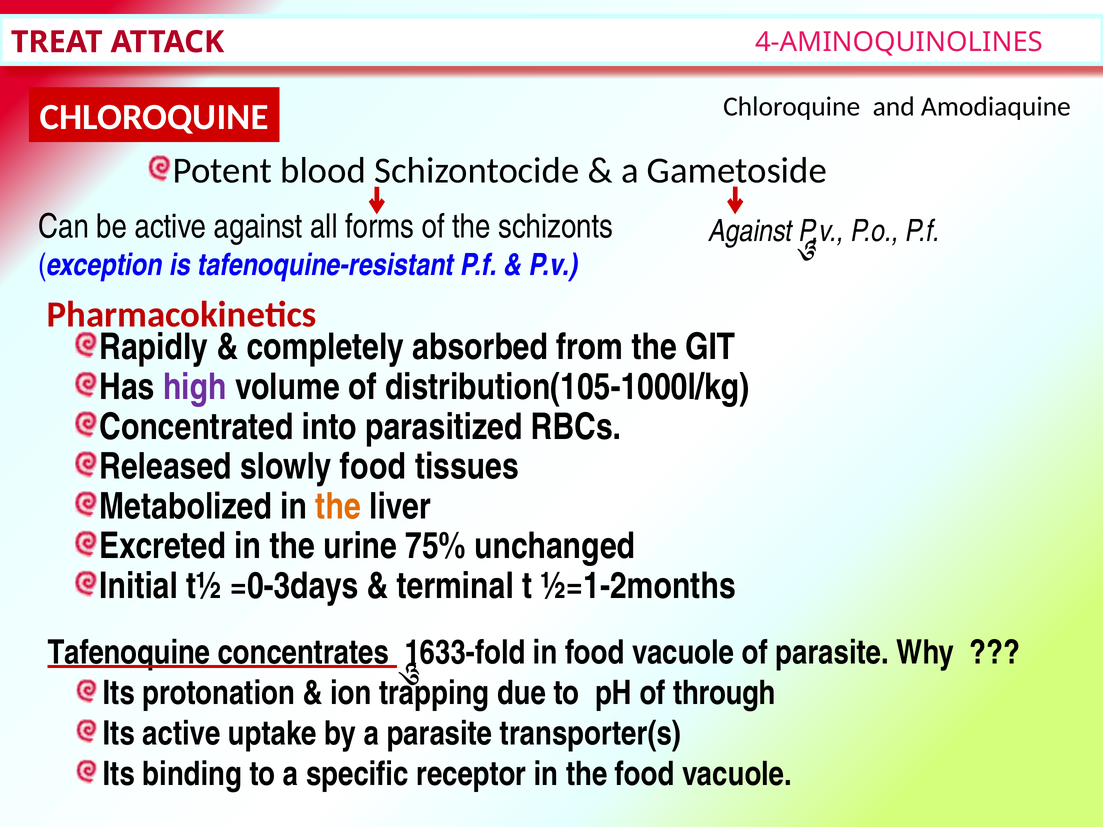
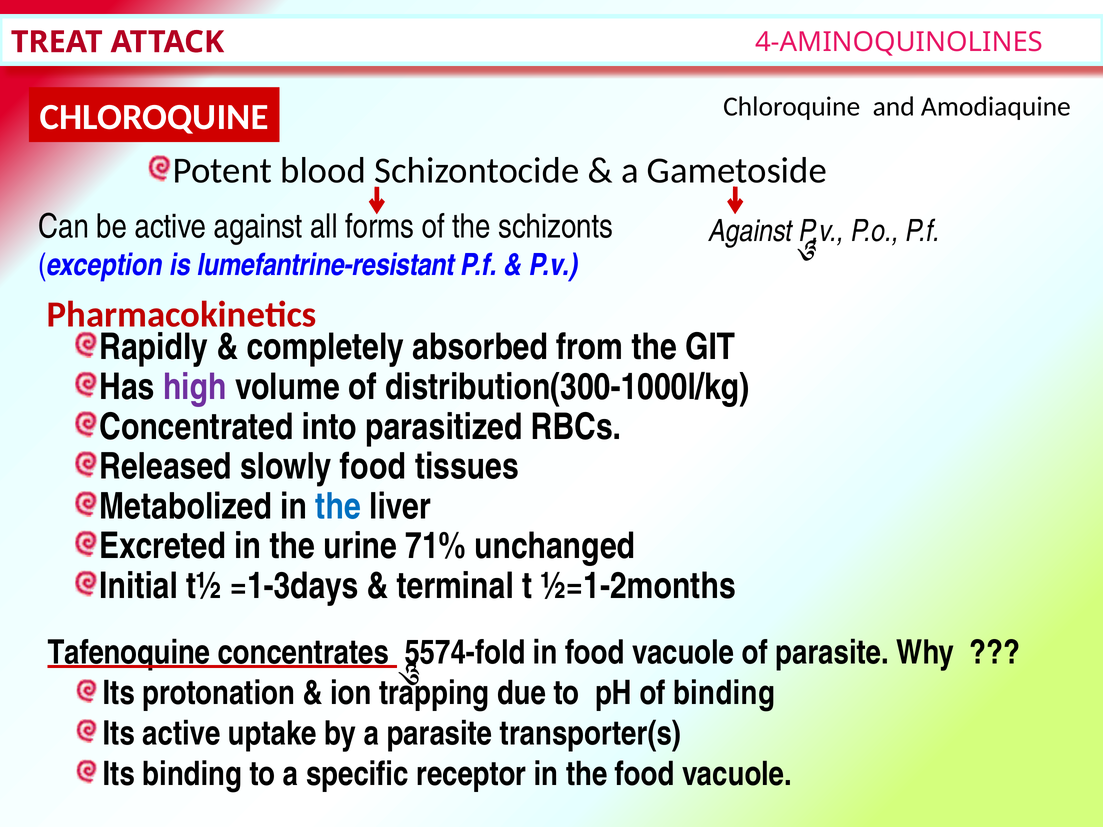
tafenoquine-resistant: tafenoquine-resistant -> lumefantrine-resistant
distribution(105-1000l/kg: distribution(105-1000l/kg -> distribution(300-1000l/kg
the at (338, 507) colour: orange -> blue
75%: 75% -> 71%
=0-3days: =0-3days -> =1-3days
1633-fold: 1633-fold -> 5574-fold
of through: through -> binding
